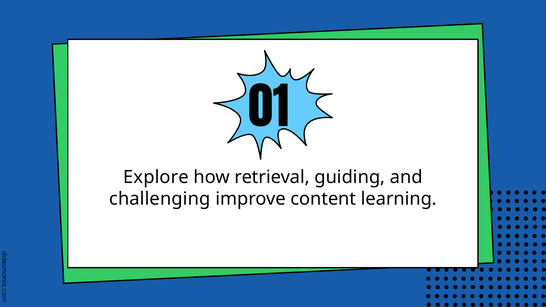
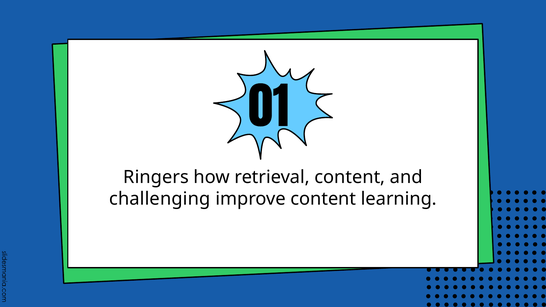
Explore: Explore -> Ringers
retrieval guiding: guiding -> content
